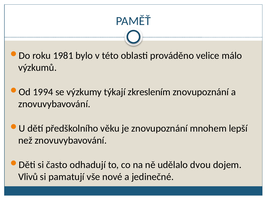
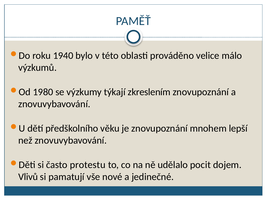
1981: 1981 -> 1940
1994: 1994 -> 1980
odhadují: odhadují -> protestu
dvou: dvou -> pocit
